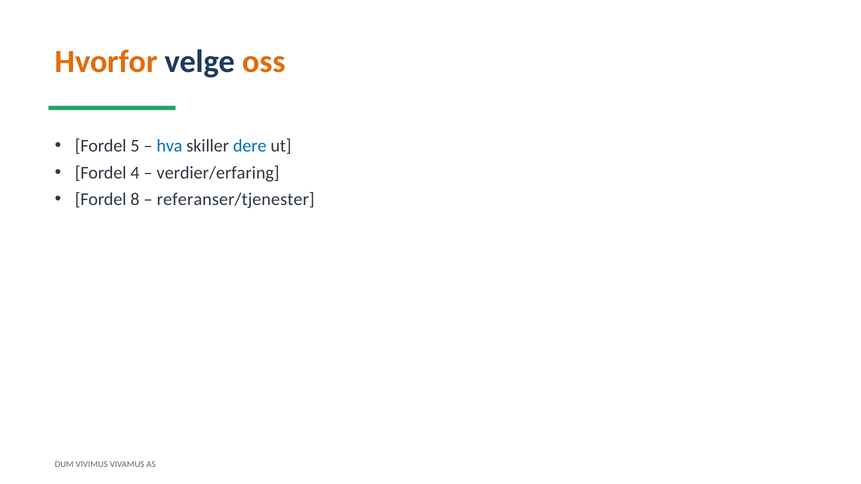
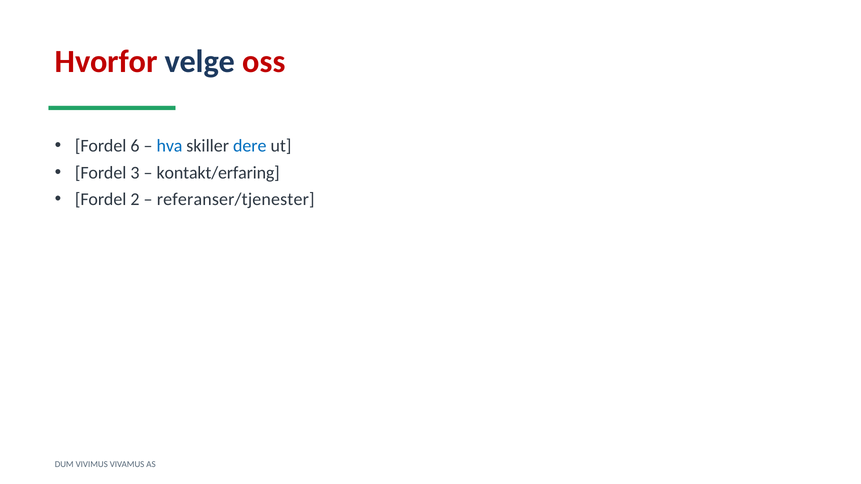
Hvorfor colour: orange -> red
oss colour: orange -> red
5: 5 -> 6
4: 4 -> 3
verdier/erfaring: verdier/erfaring -> kontakt/erfaring
8: 8 -> 2
